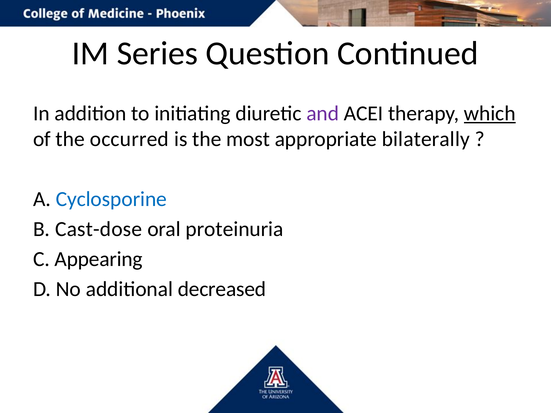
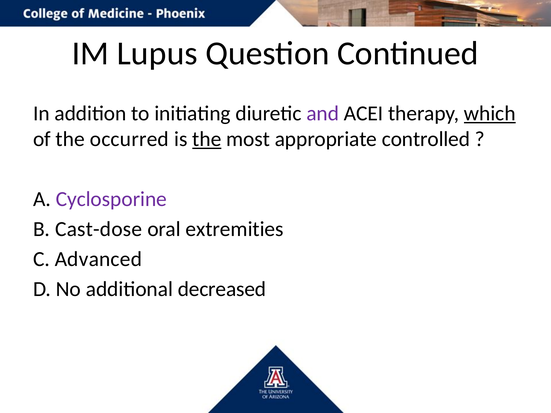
Series: Series -> Lupus
the at (207, 139) underline: none -> present
bilaterally: bilaterally -> controlled
Cyclosporine colour: blue -> purple
proteinuria: proteinuria -> extremities
Appearing: Appearing -> Advanced
